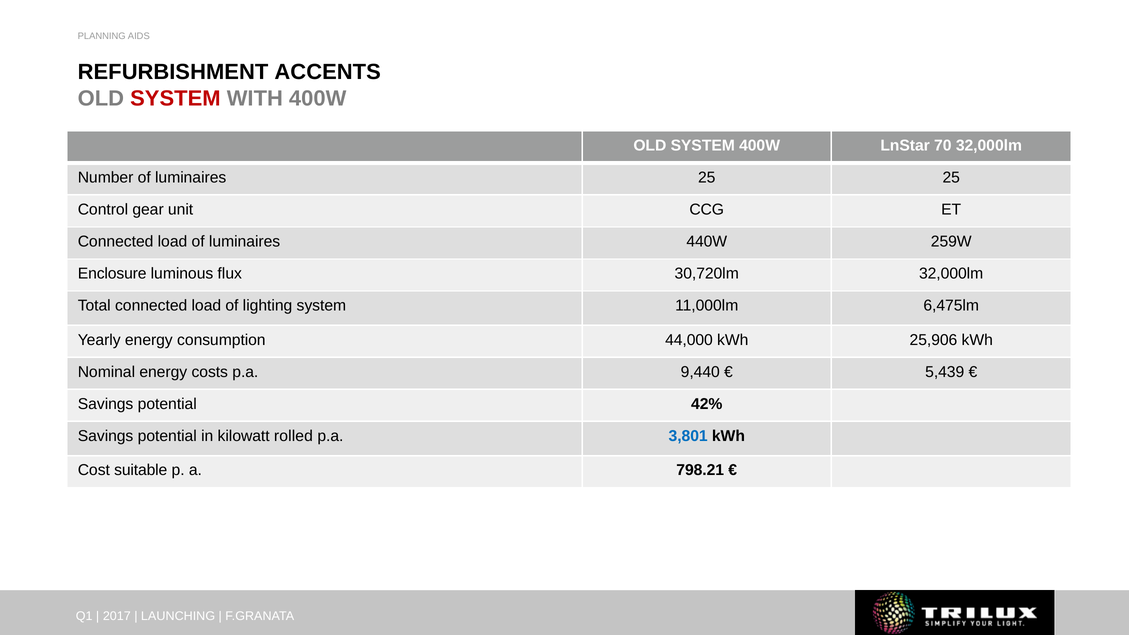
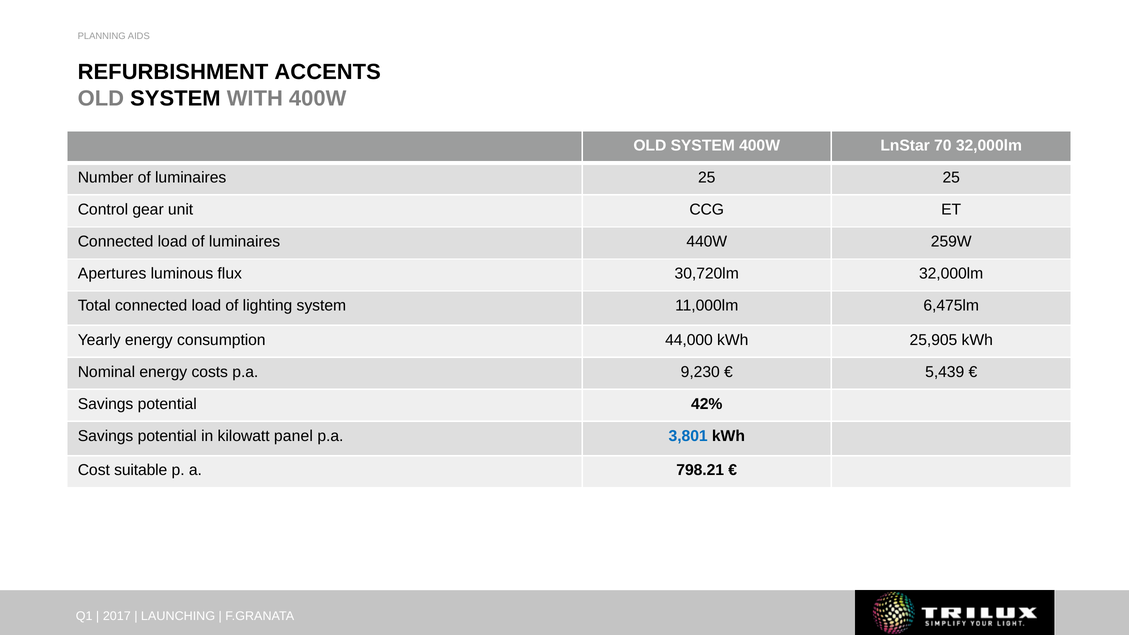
SYSTEM at (175, 98) colour: red -> black
Enclosure: Enclosure -> Apertures
25,906: 25,906 -> 25,905
9,440: 9,440 -> 9,230
rolled: rolled -> panel
